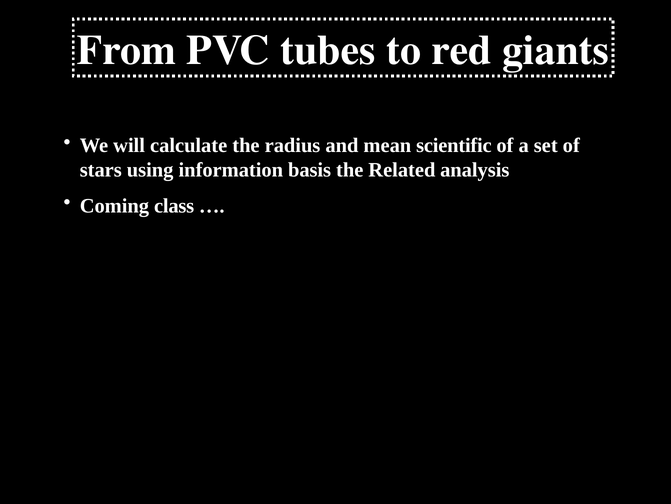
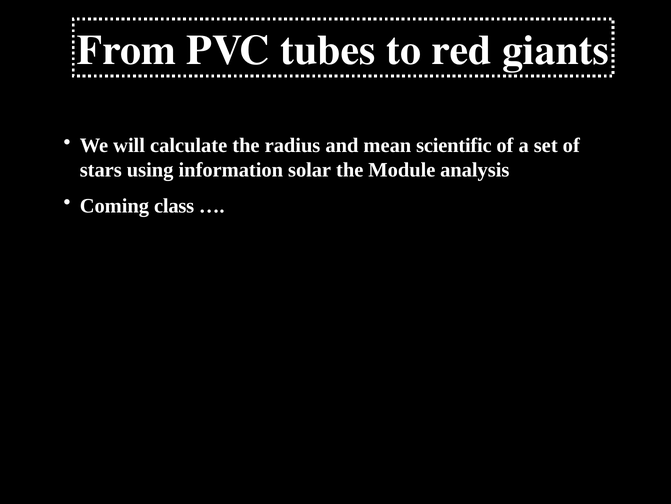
basis: basis -> solar
Related: Related -> Module
